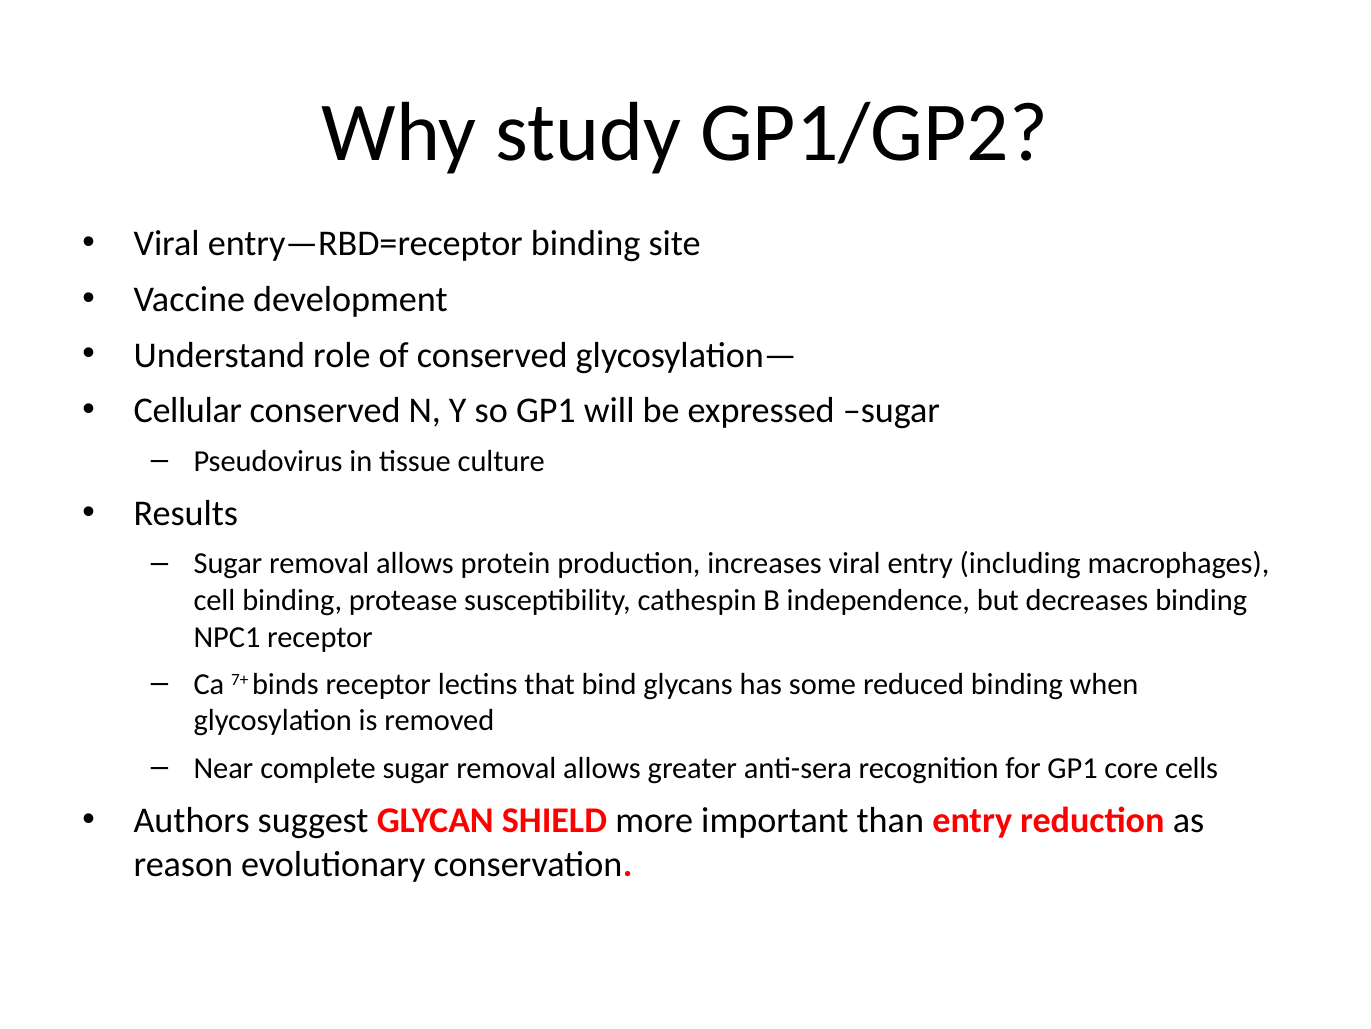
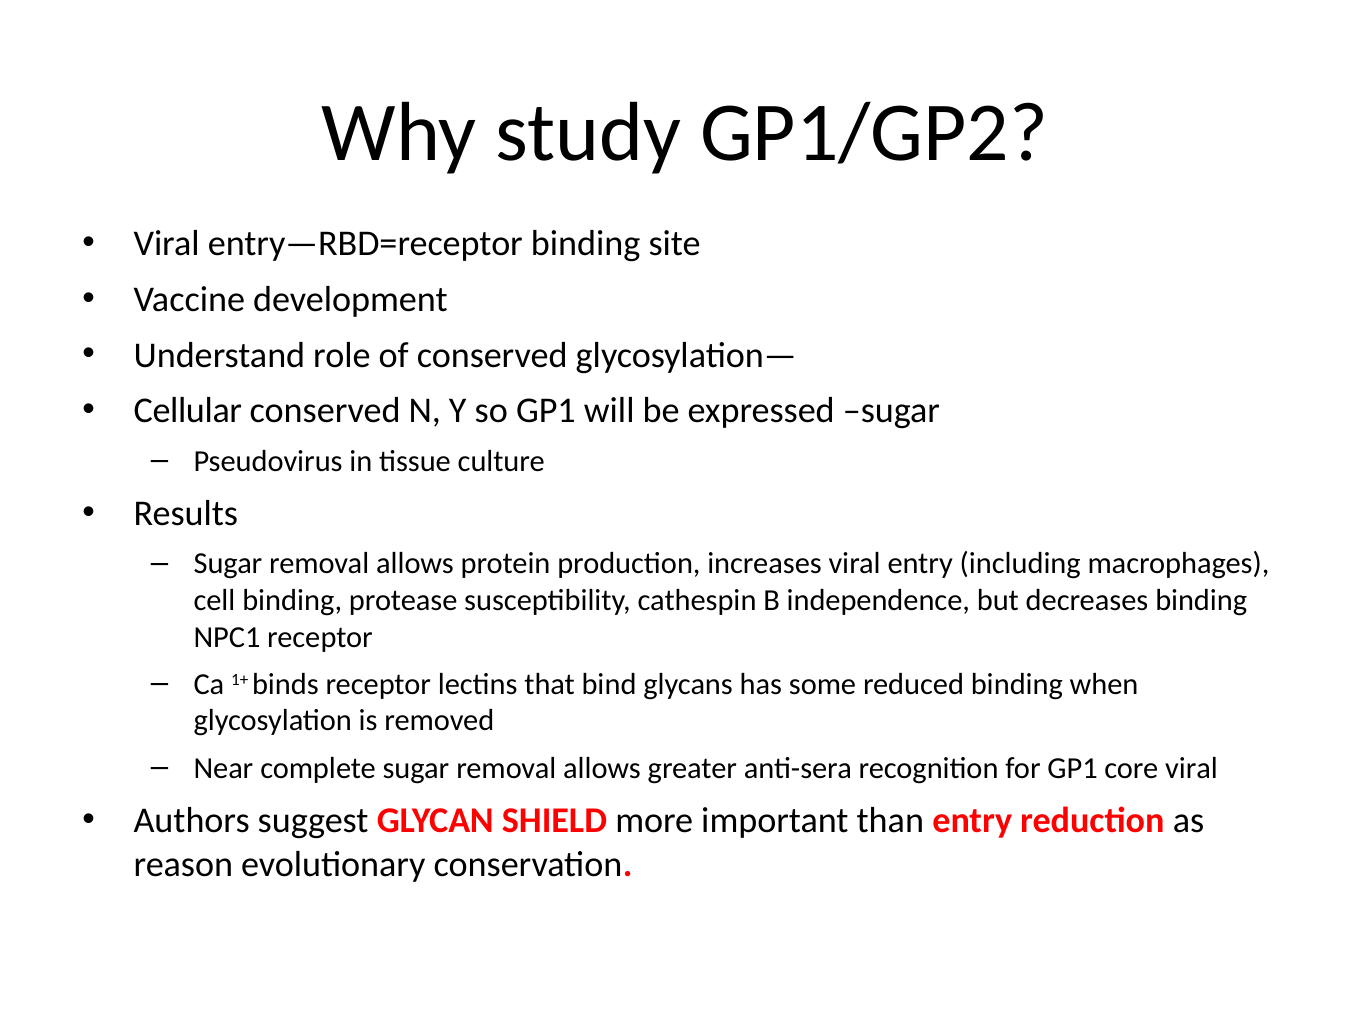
7+: 7+ -> 1+
core cells: cells -> viral
